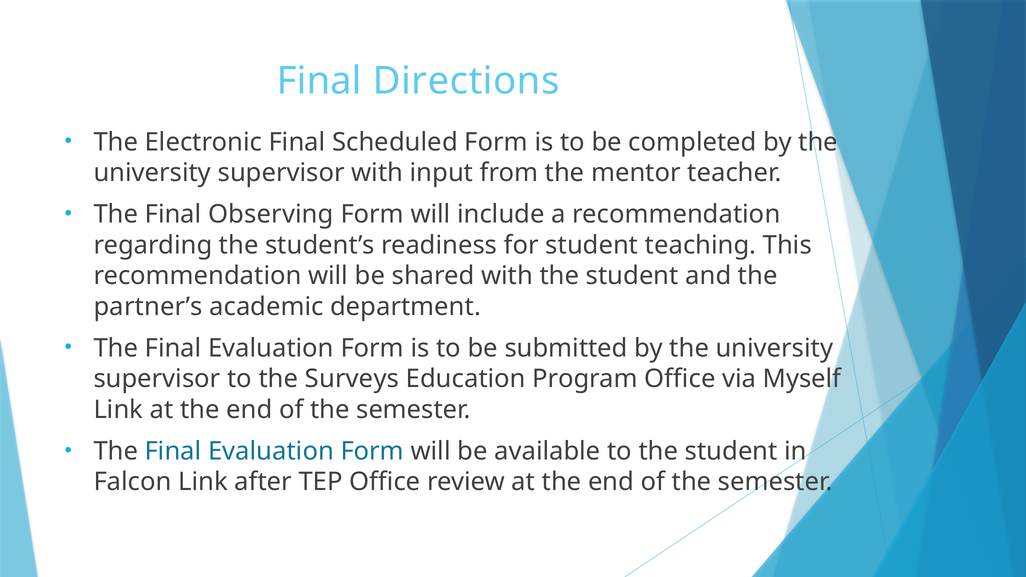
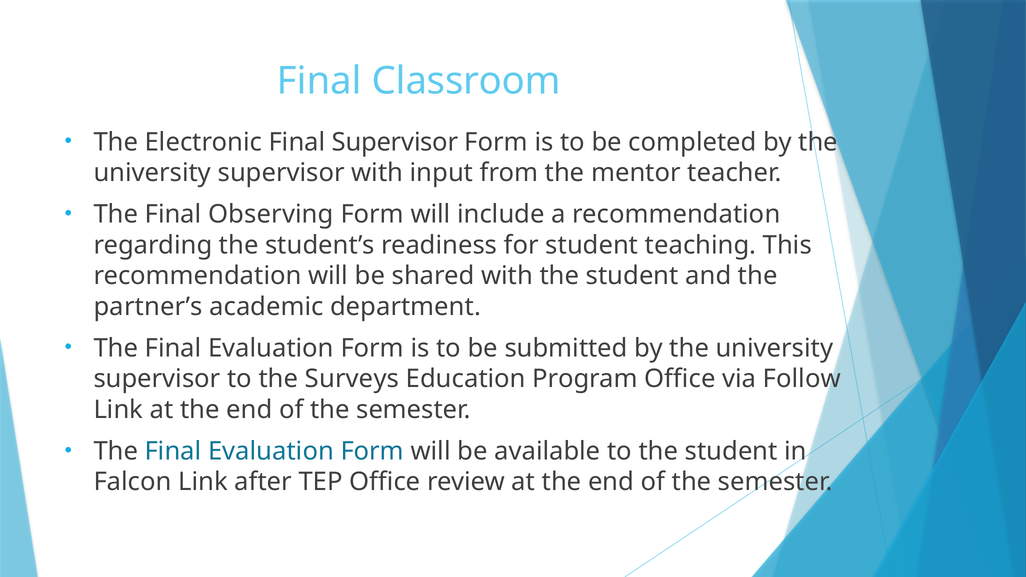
Directions: Directions -> Classroom
Final Scheduled: Scheduled -> Supervisor
Myself: Myself -> Follow
